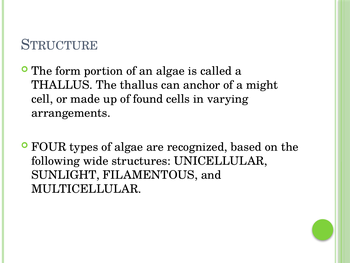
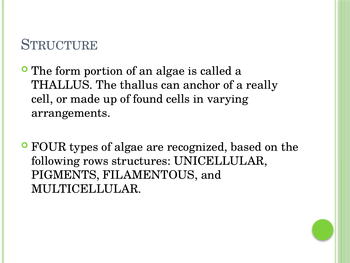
might: might -> really
wide: wide -> rows
SUNLIGHT: SUNLIGHT -> PIGMENTS
